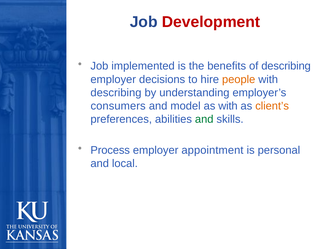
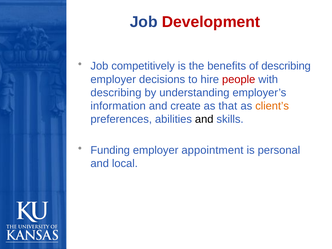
implemented: implemented -> competitively
people colour: orange -> red
consumers: consumers -> information
model: model -> create
as with: with -> that
and at (204, 119) colour: green -> black
Process: Process -> Funding
